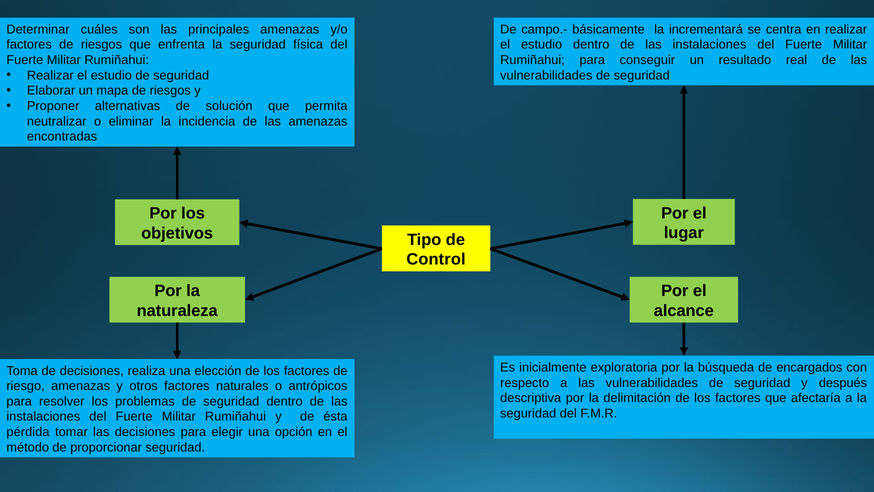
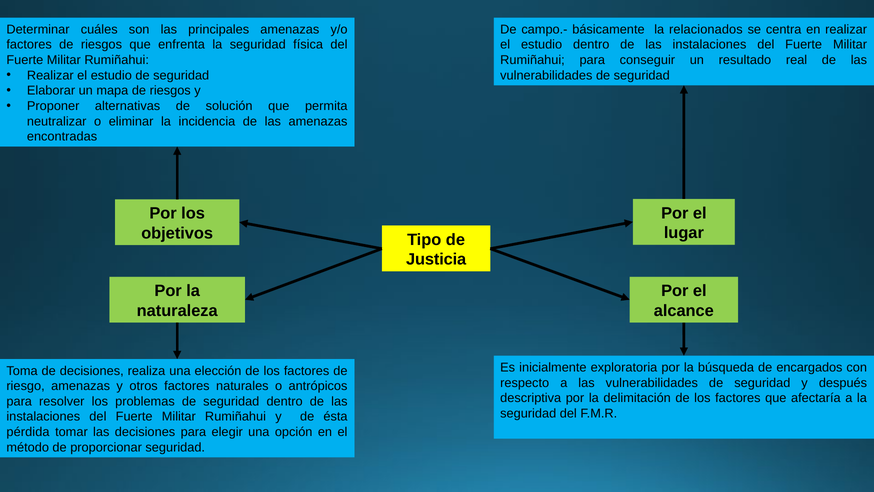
incrementará: incrementará -> relacionados
Control: Control -> Justicia
